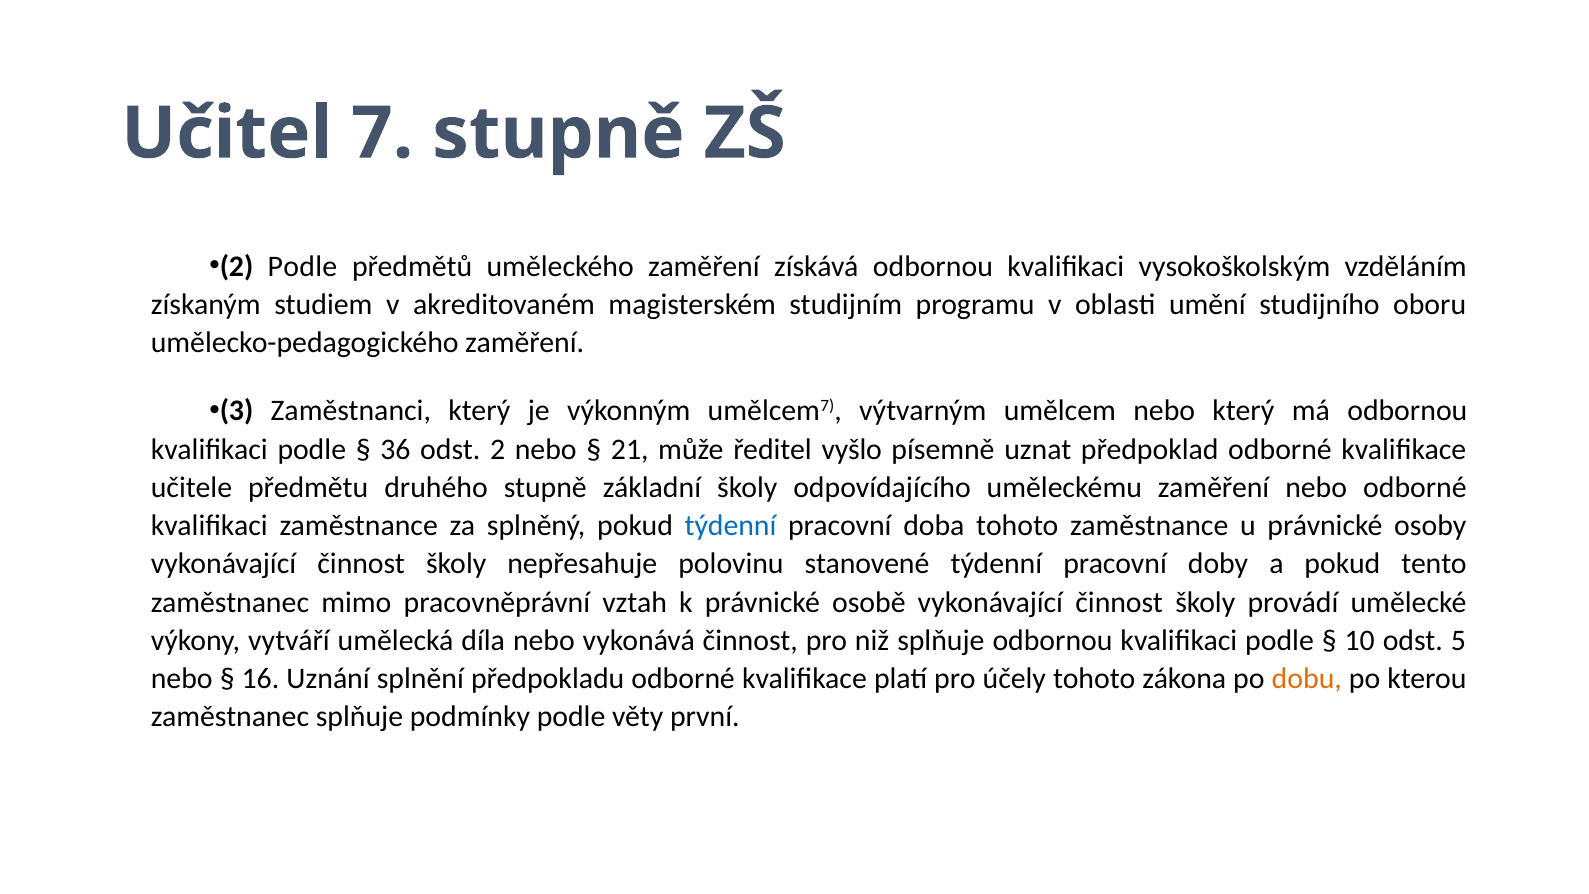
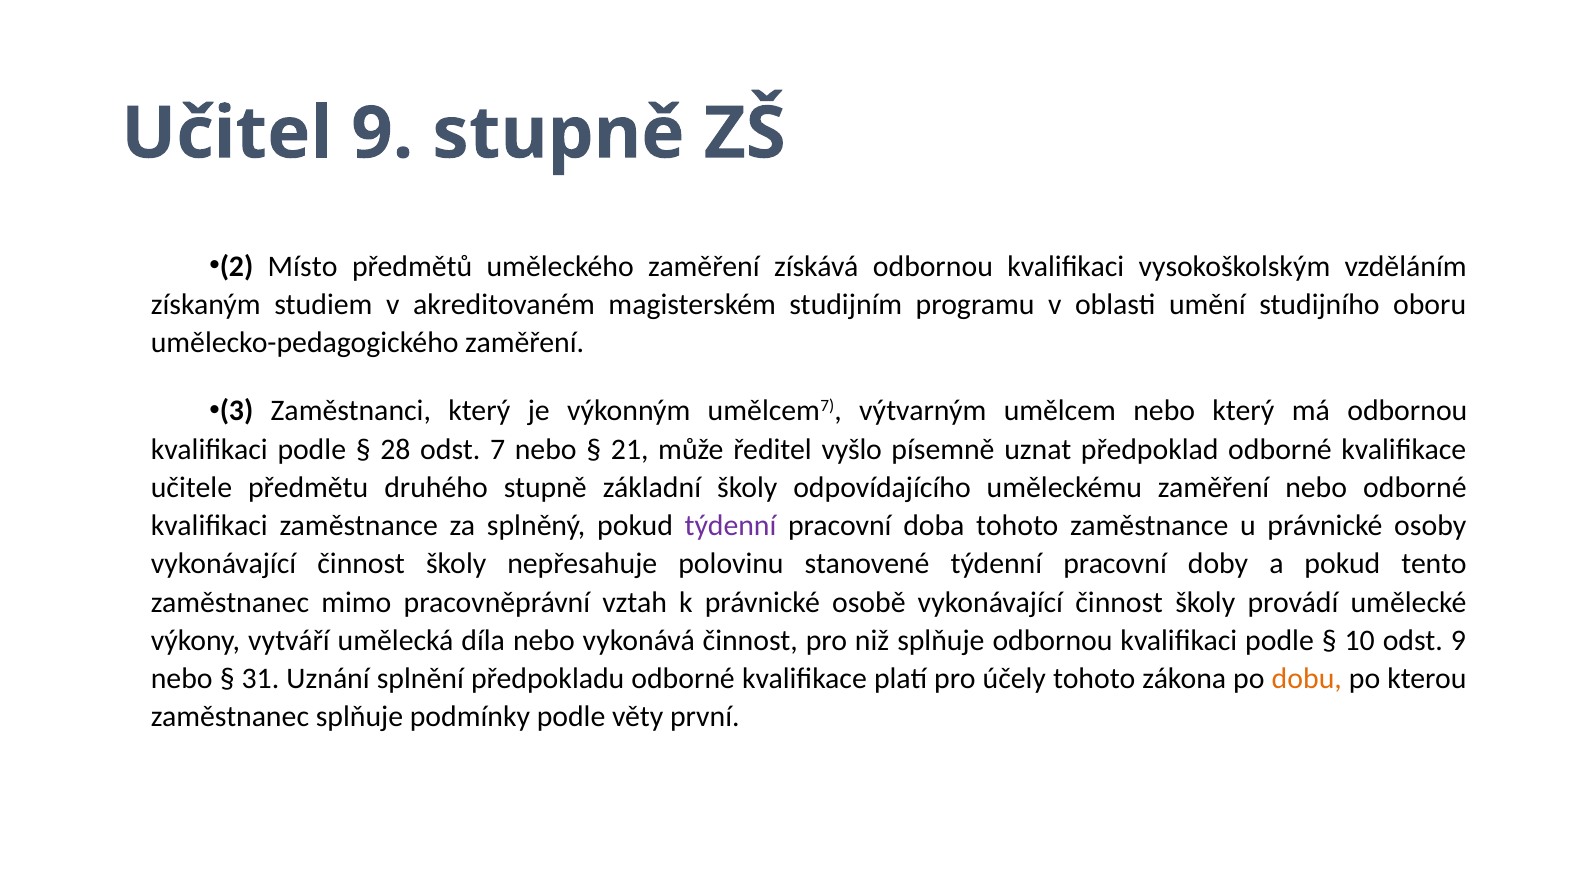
Učitel 7: 7 -> 9
Podle at (302, 266): Podle -> Místo
36: 36 -> 28
2: 2 -> 7
týdenní at (730, 526) colour: blue -> purple
odst 5: 5 -> 9
16: 16 -> 31
